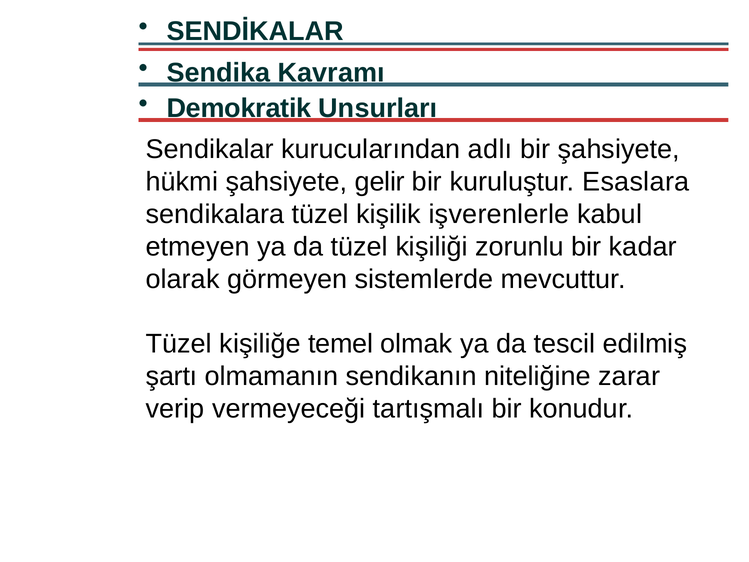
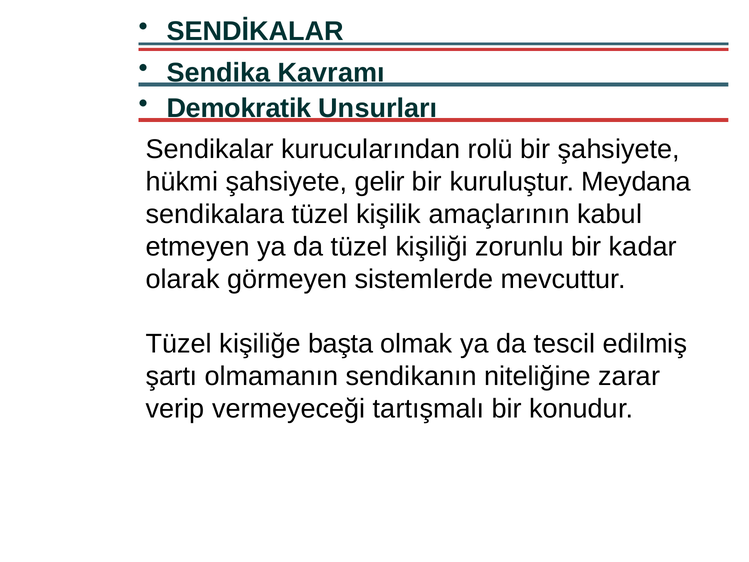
adlı: adlı -> rolü
Esaslara: Esaslara -> Meydana
işverenlerle: işverenlerle -> amaçlarının
temel: temel -> başta
